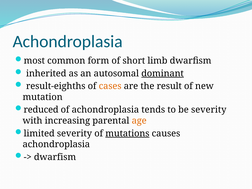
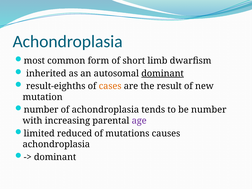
reduced at (41, 110): reduced -> number
be severity: severity -> number
age colour: orange -> purple
limited severity: severity -> reduced
mutations underline: present -> none
dwarfism at (55, 157): dwarfism -> dominant
